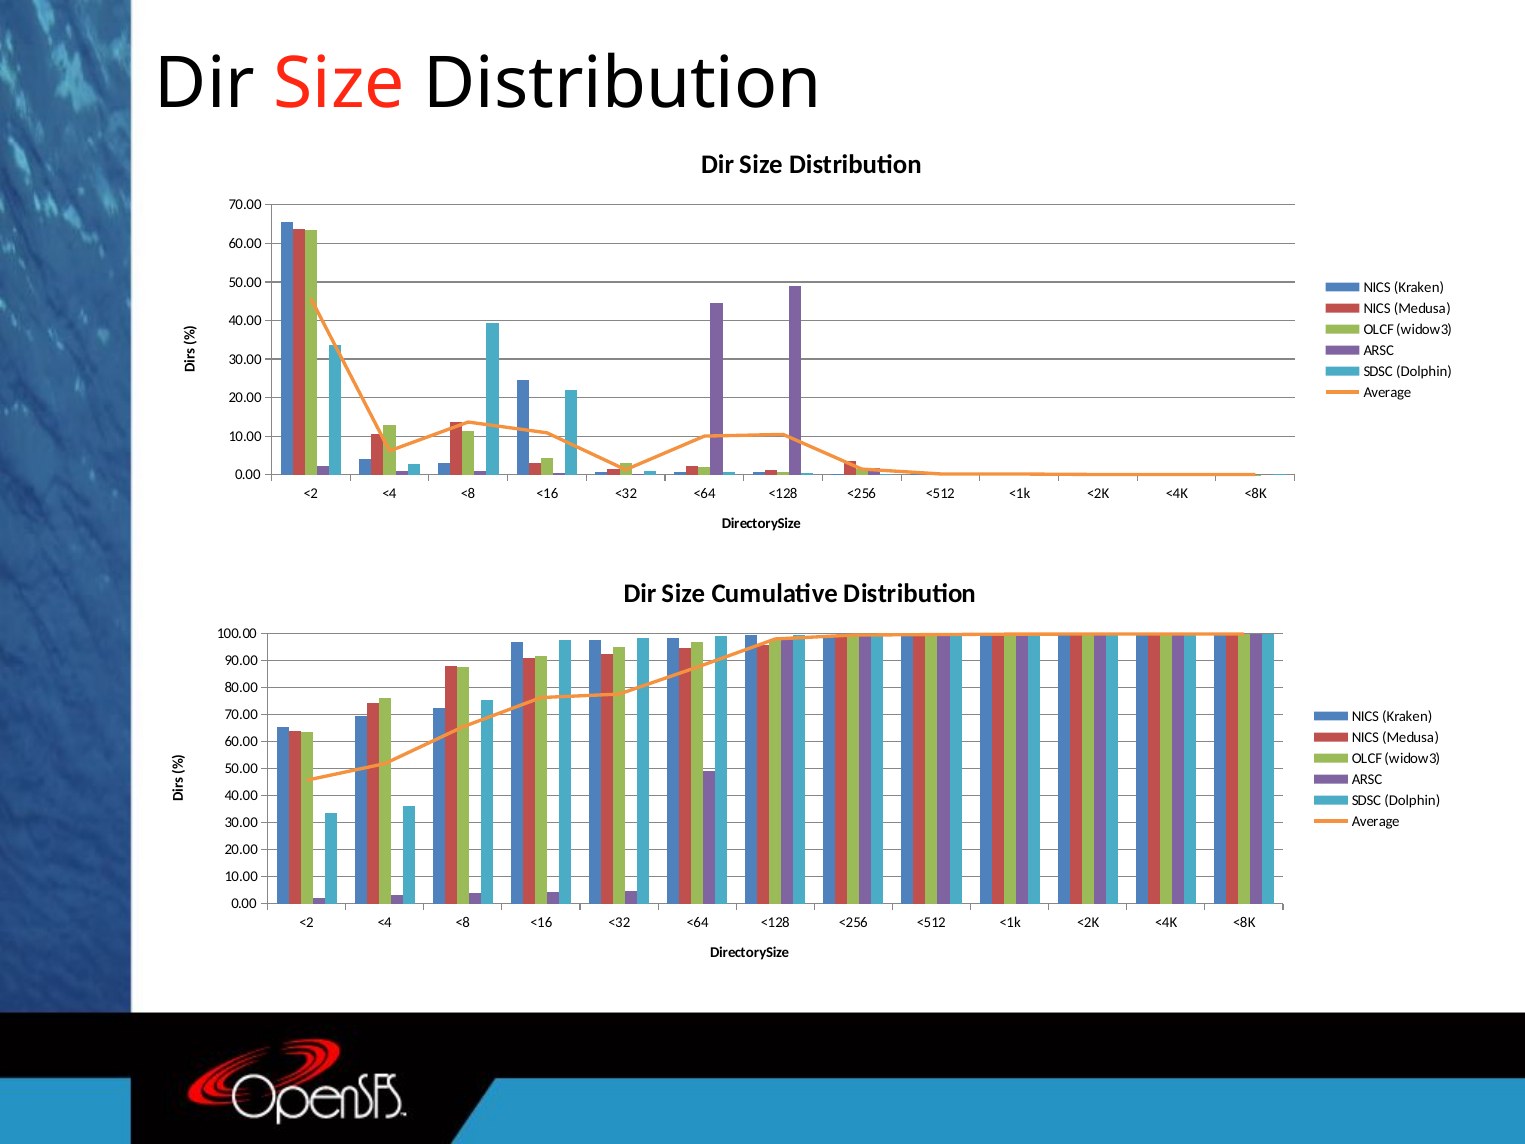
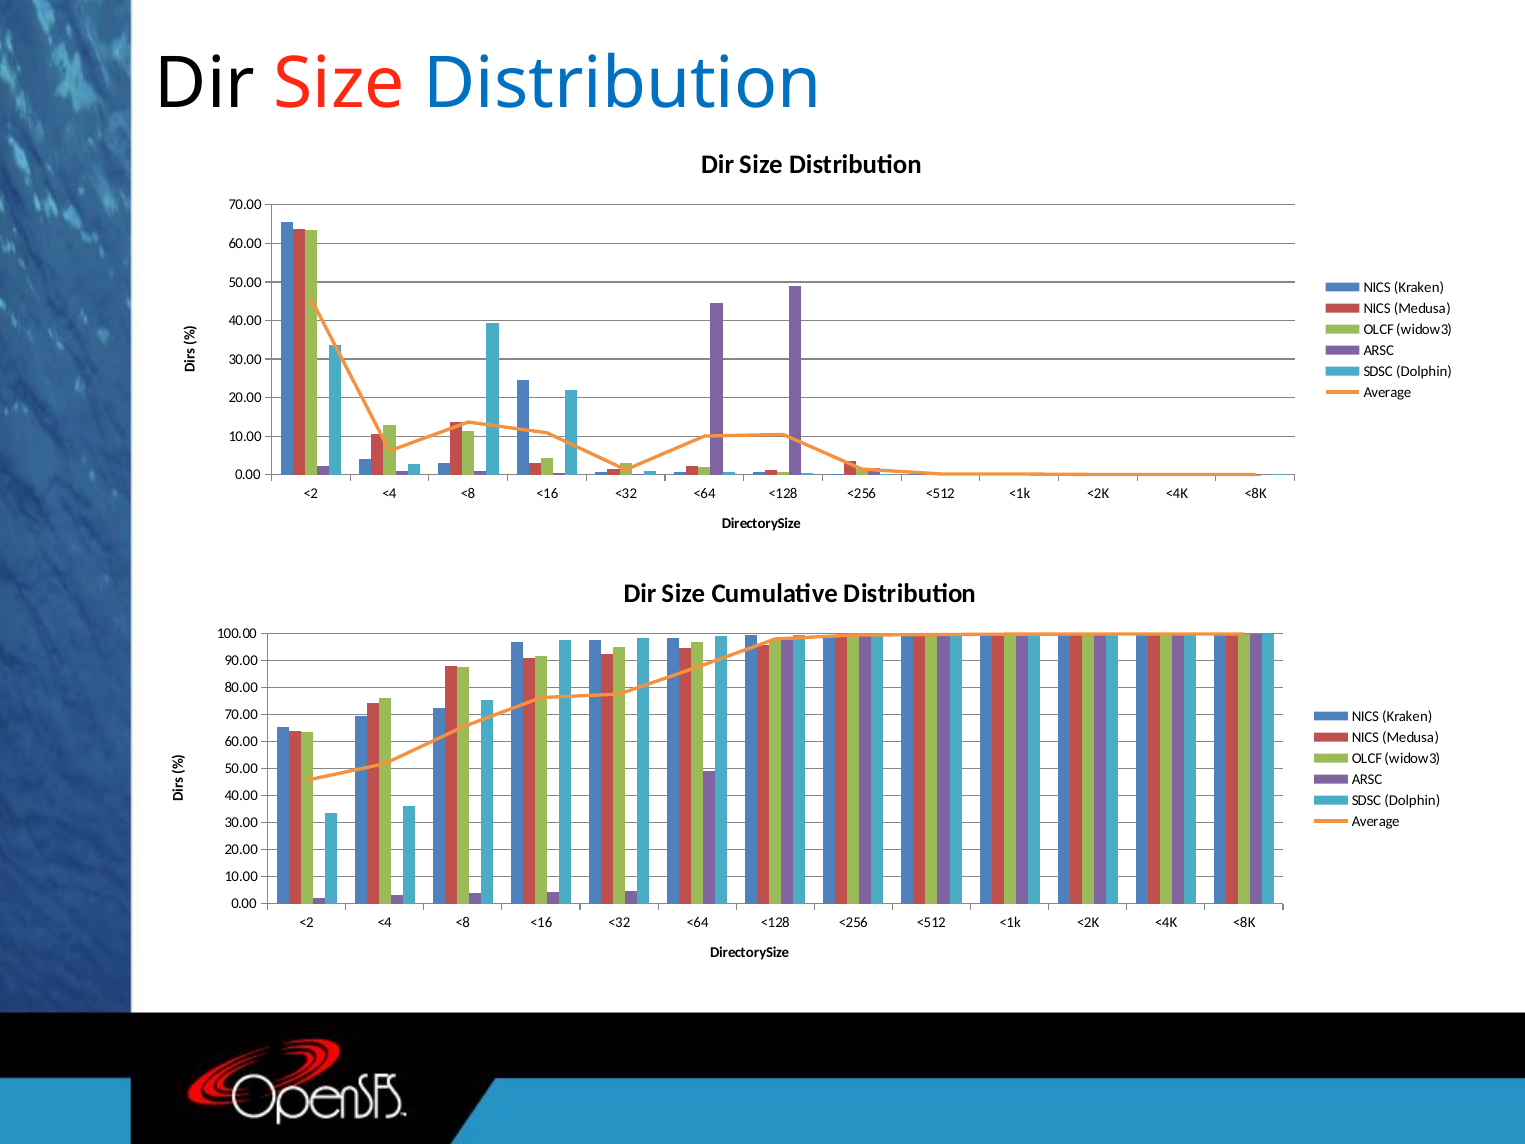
Distribution at (623, 84) colour: black -> blue
